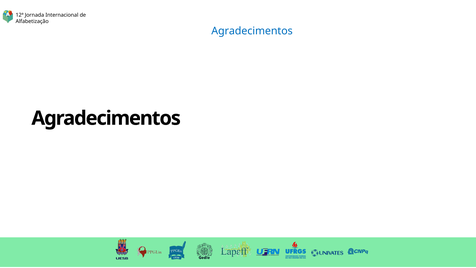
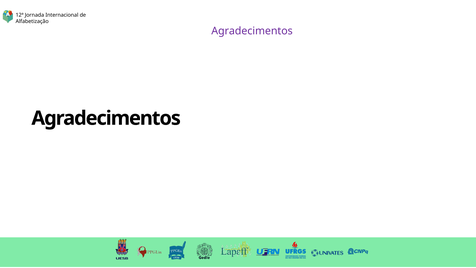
Agradecimentos at (252, 31) colour: blue -> purple
